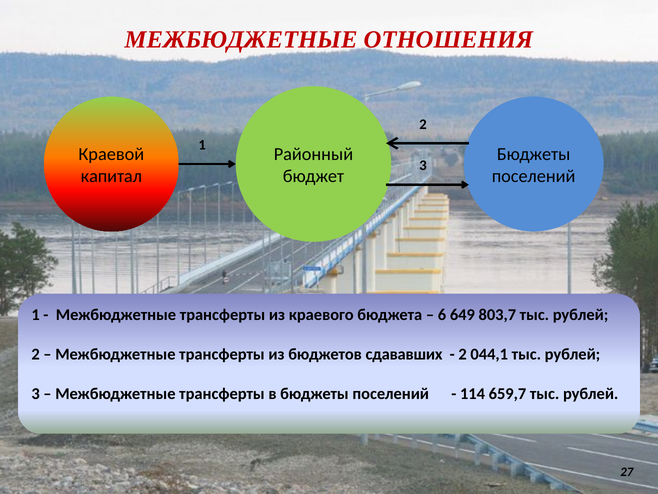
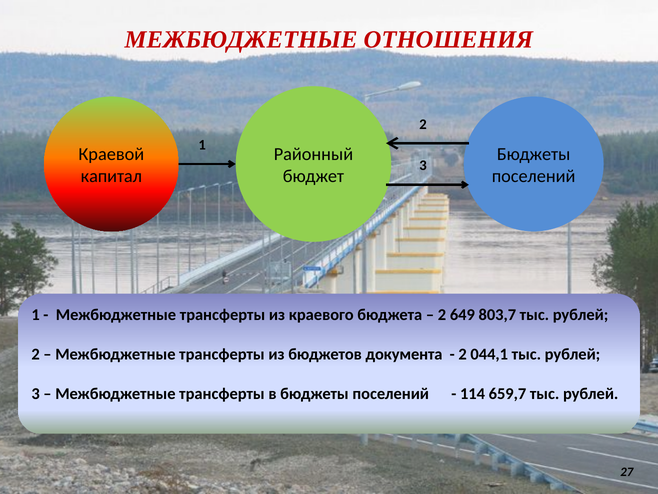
6 at (442, 314): 6 -> 2
сдававших: сдававших -> документа
